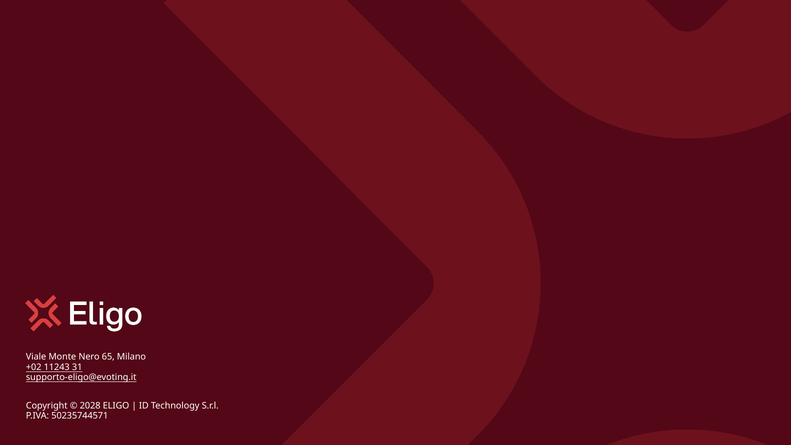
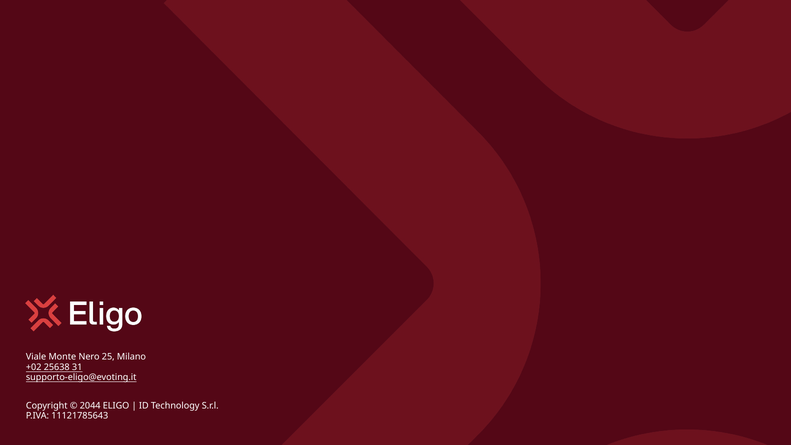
65: 65 -> 25
11243: 11243 -> 25638
2028: 2028 -> 2044
50235744571: 50235744571 -> 11121785643
